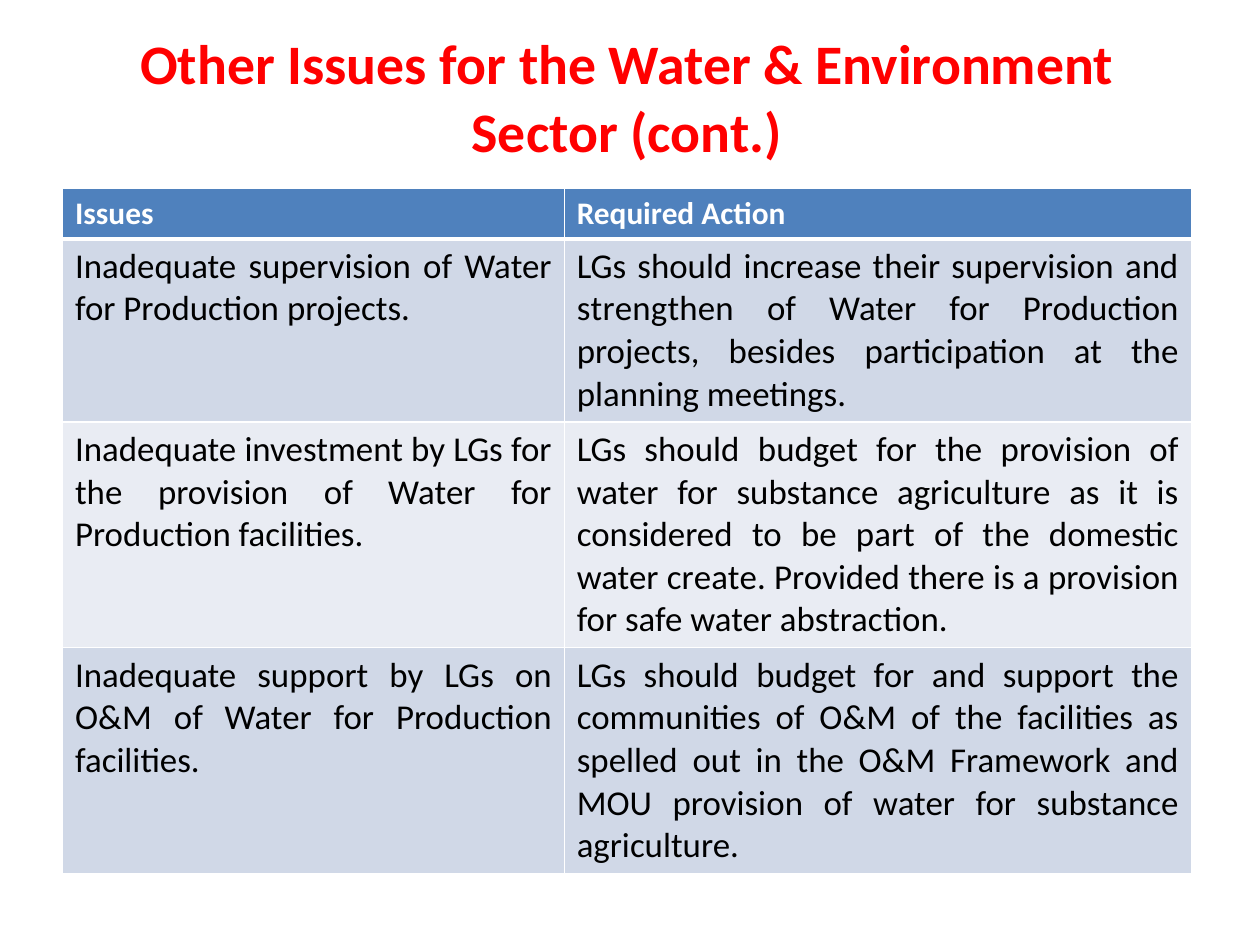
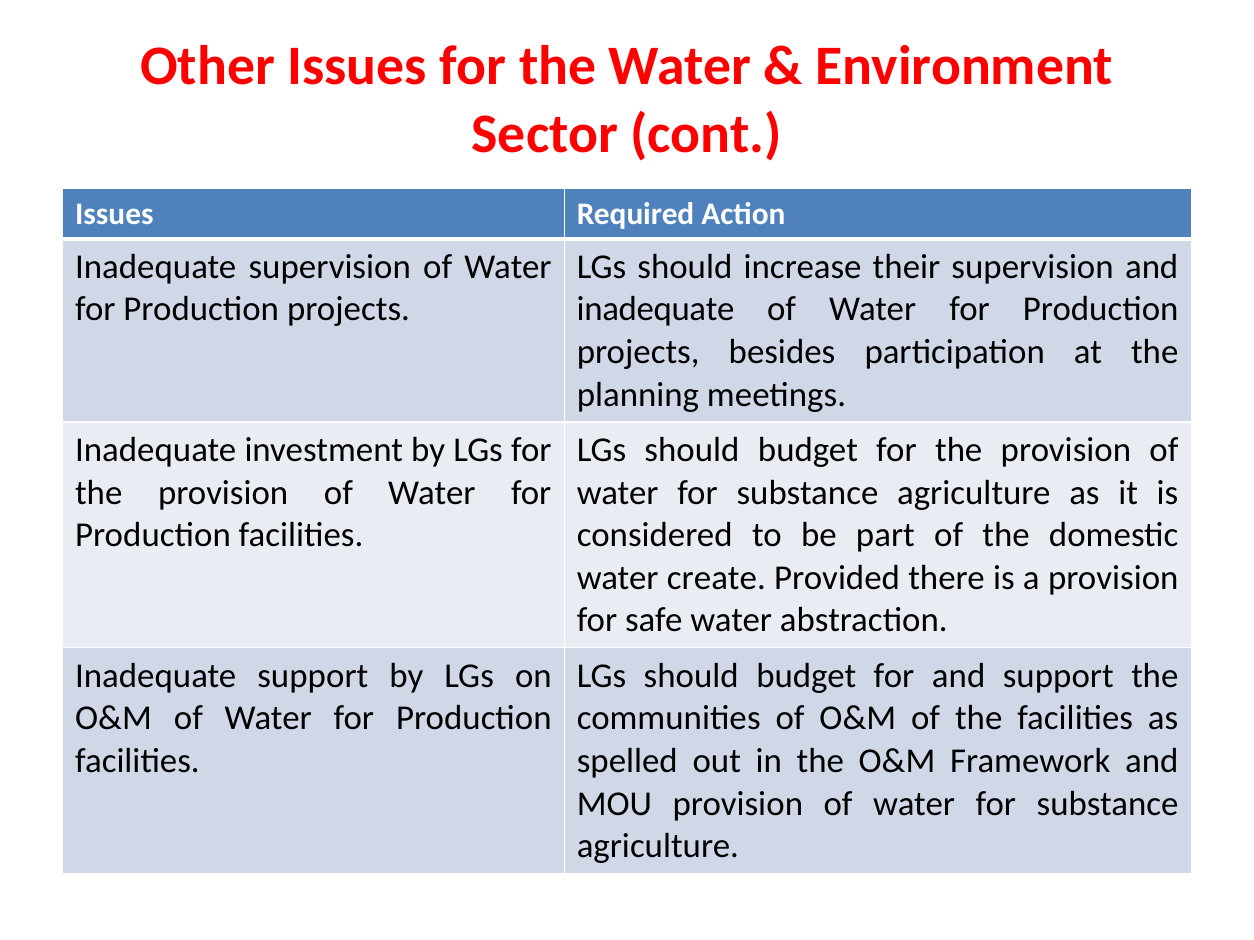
strengthen at (655, 310): strengthen -> inadequate
